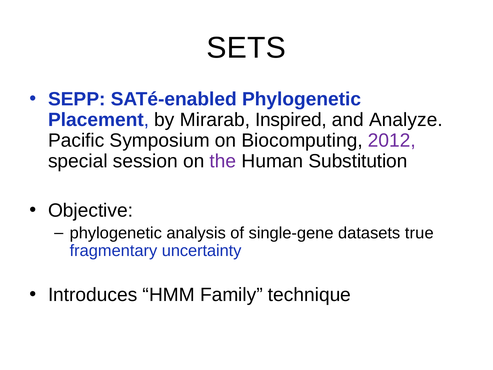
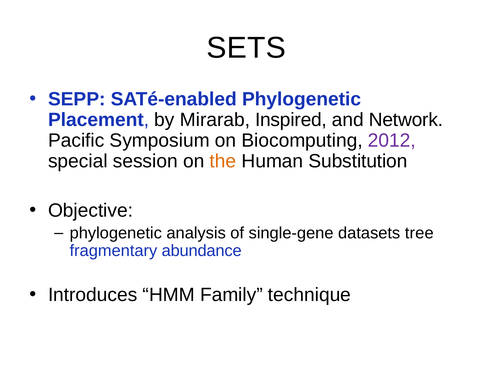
Analyze: Analyze -> Network
the colour: purple -> orange
true: true -> tree
uncertainty: uncertainty -> abundance
